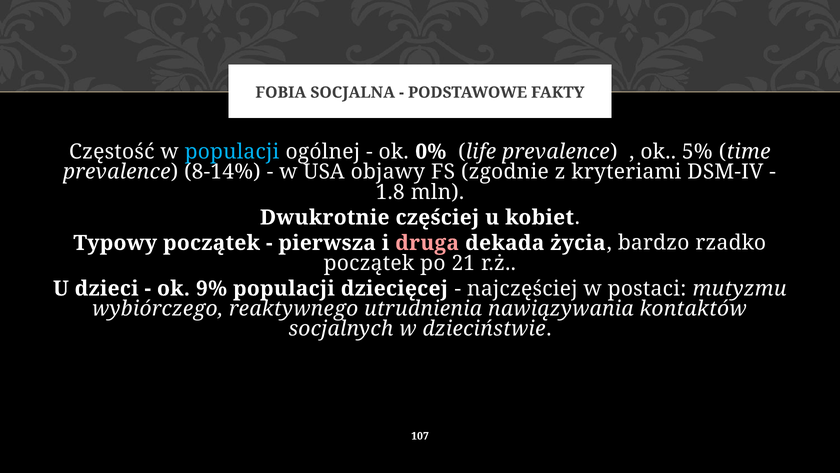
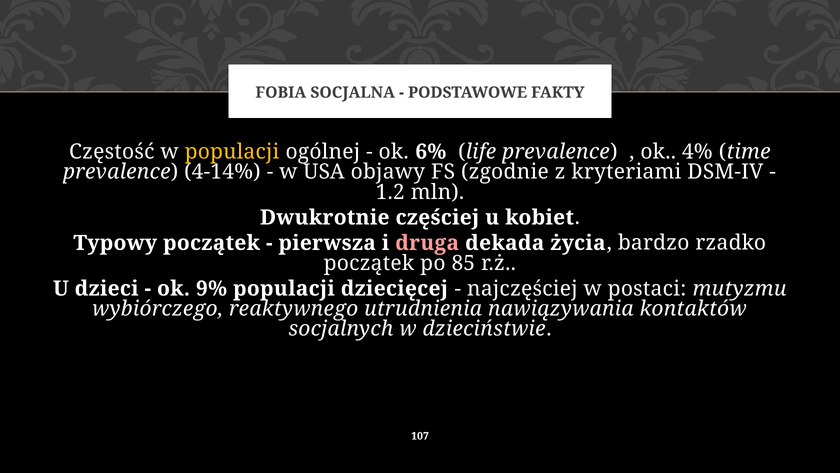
populacji at (232, 152) colour: light blue -> yellow
0%: 0% -> 6%
5%: 5% -> 4%
8-14%: 8-14% -> 4-14%
1.8: 1.8 -> 1.2
21: 21 -> 85
